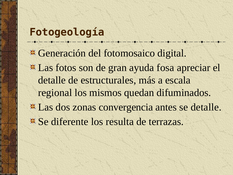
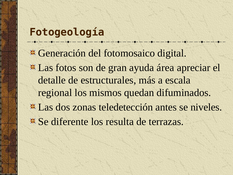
fosa: fosa -> área
convergencia: convergencia -> teledetección
se detalle: detalle -> niveles
